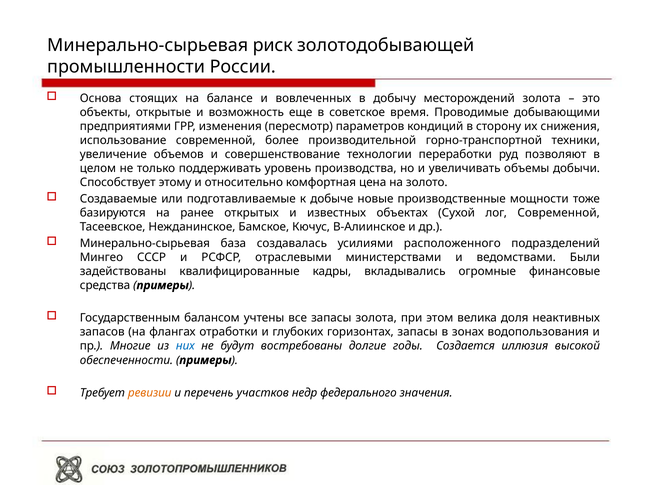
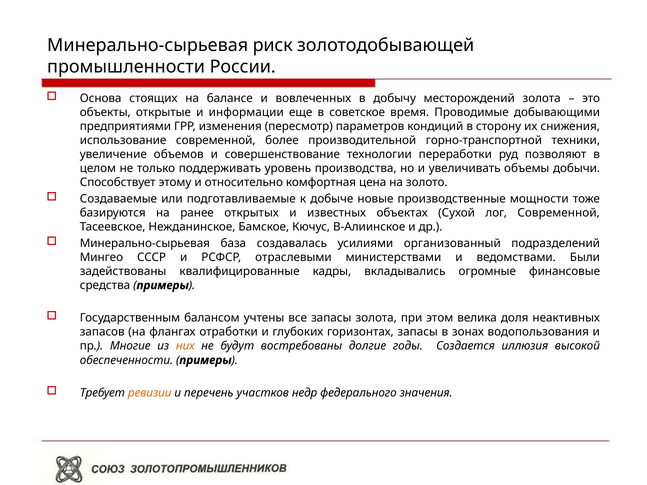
возможность: возможность -> информации
расположенного: расположенного -> организованный
них colour: blue -> orange
